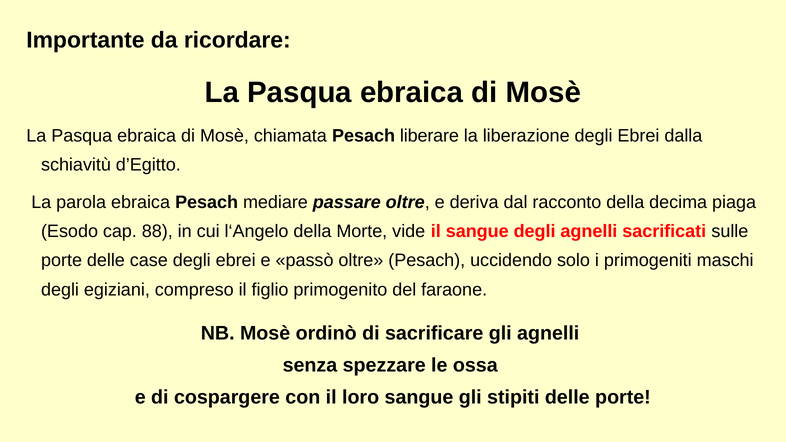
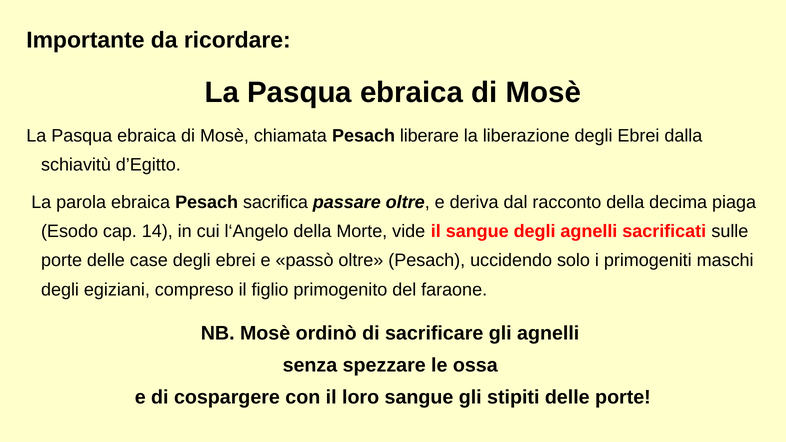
mediare: mediare -> sacrifica
88: 88 -> 14
